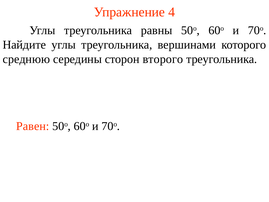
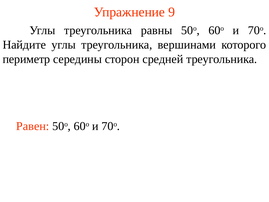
4: 4 -> 9
среднюю: среднюю -> периметр
второго: второго -> средней
